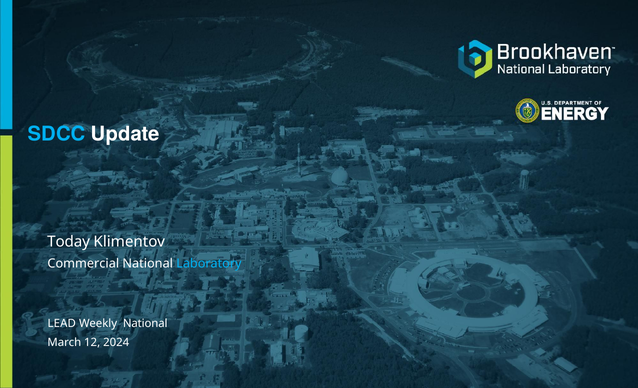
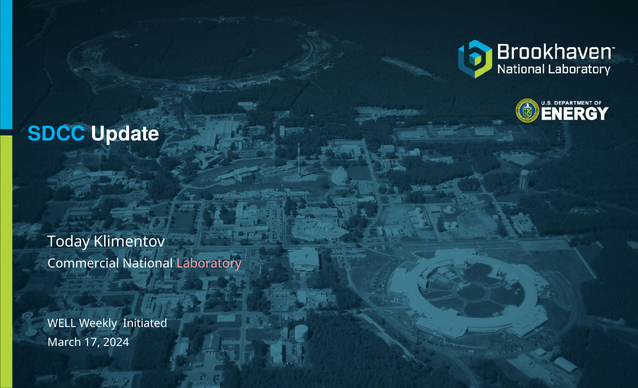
Laboratory colour: light blue -> pink
LEAD: LEAD -> WELL
Weekly National: National -> Initiated
12: 12 -> 17
